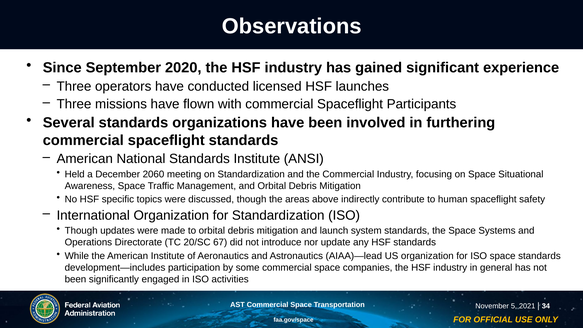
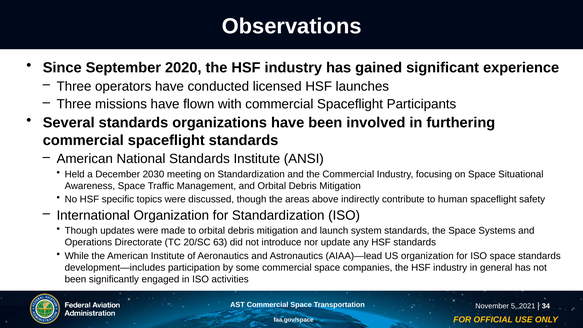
2060: 2060 -> 2030
67: 67 -> 63
